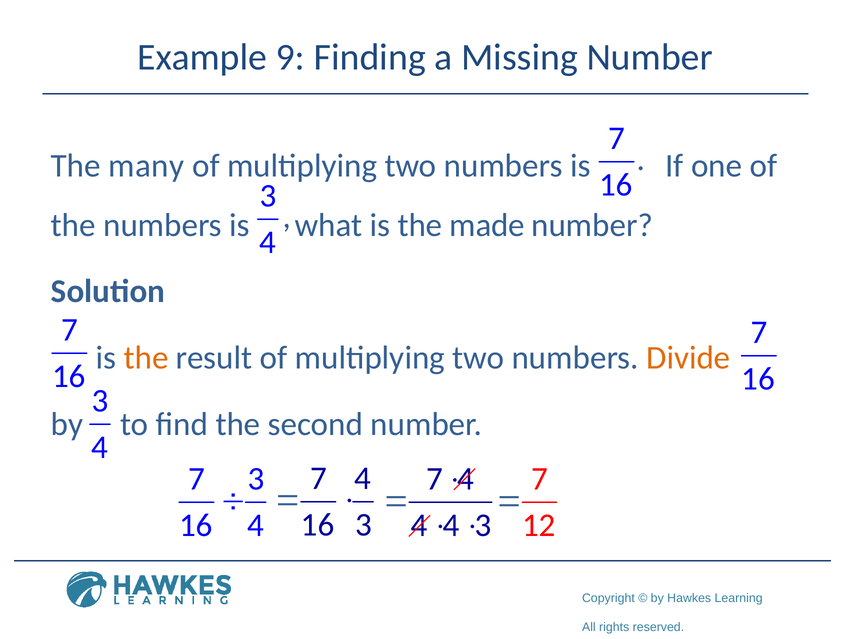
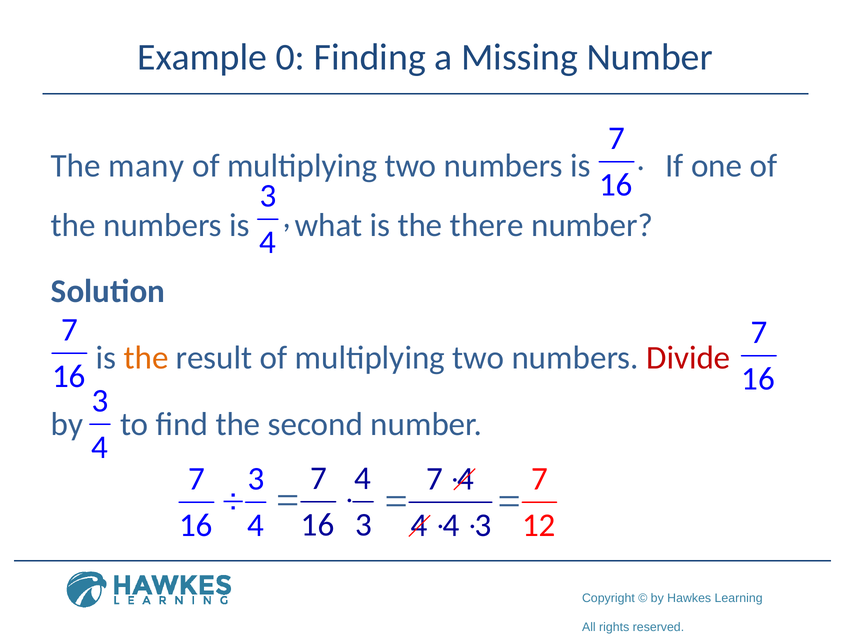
9: 9 -> 0
made: made -> there
Divide colour: orange -> red
